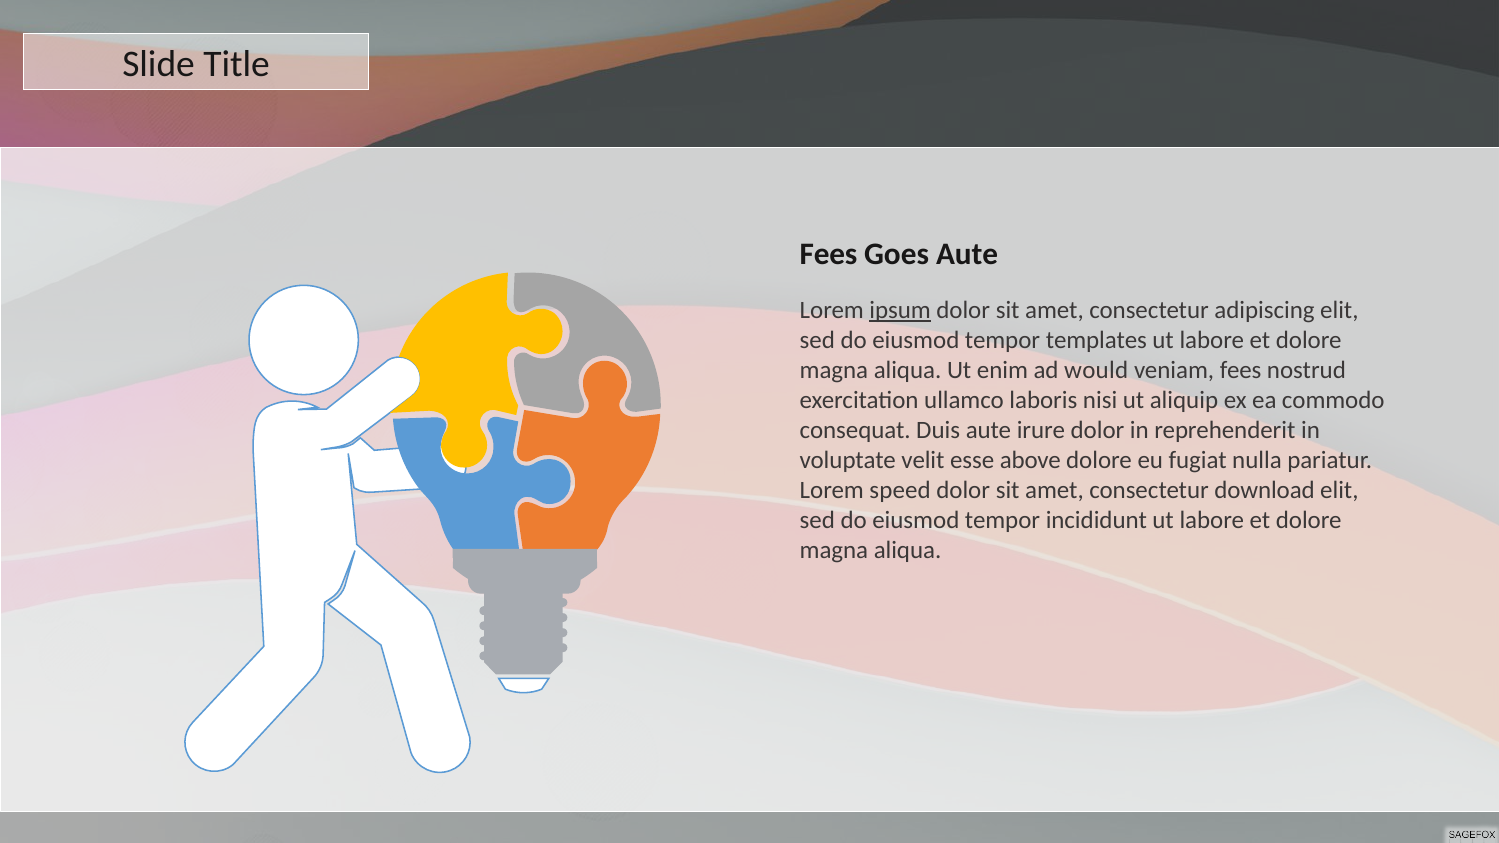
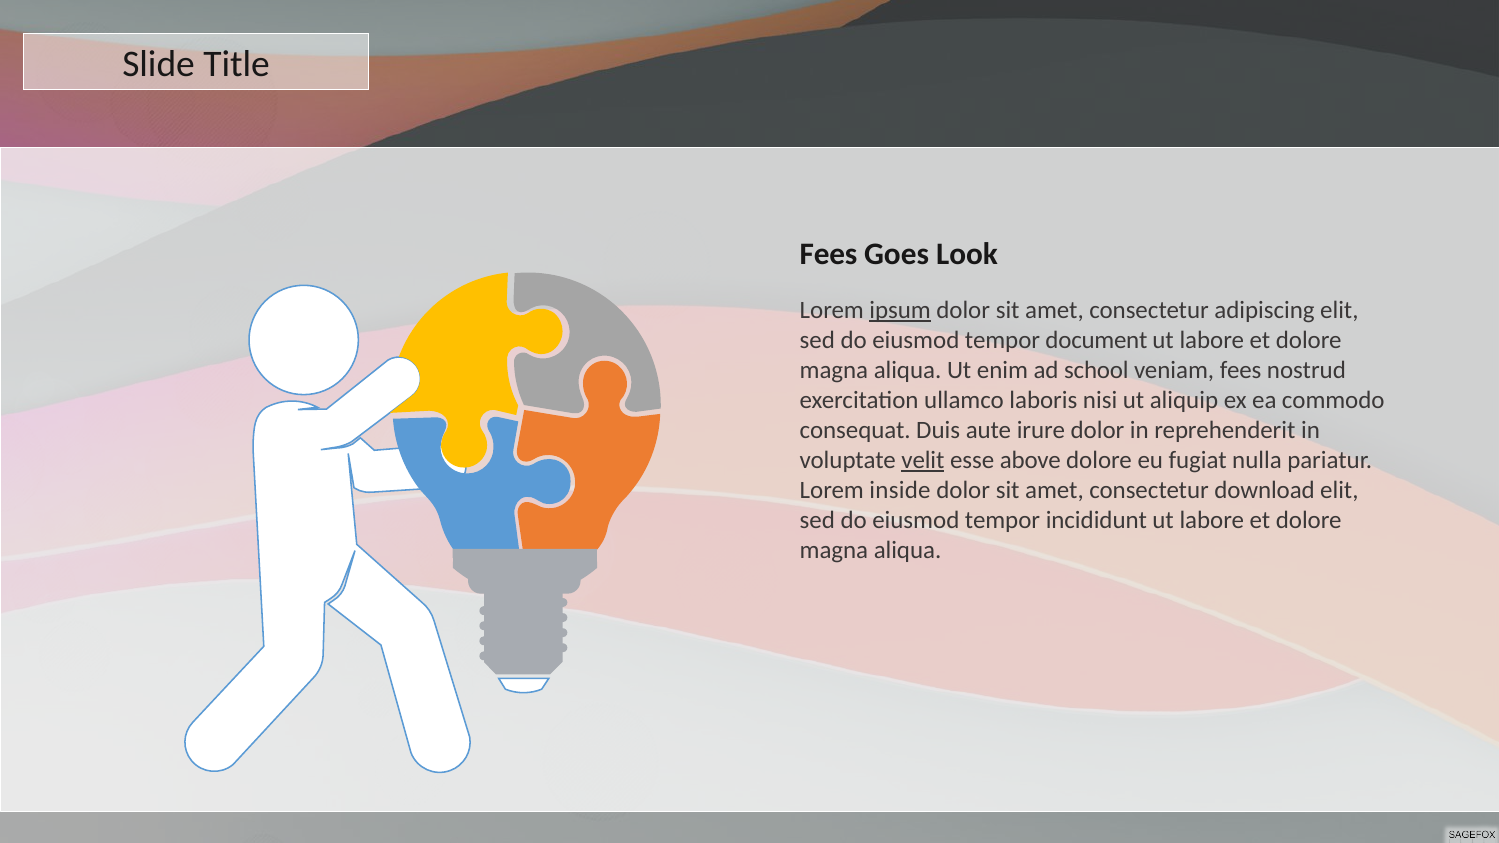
Goes Aute: Aute -> Look
templates: templates -> document
would: would -> school
velit underline: none -> present
speed: speed -> inside
